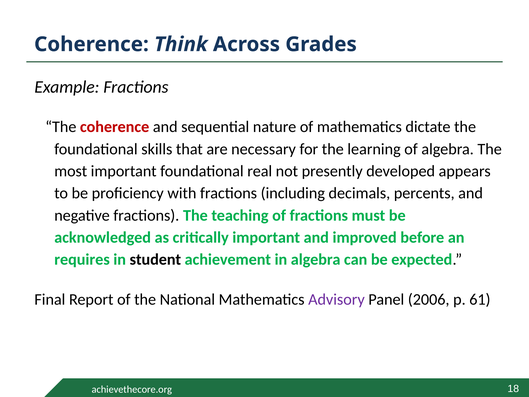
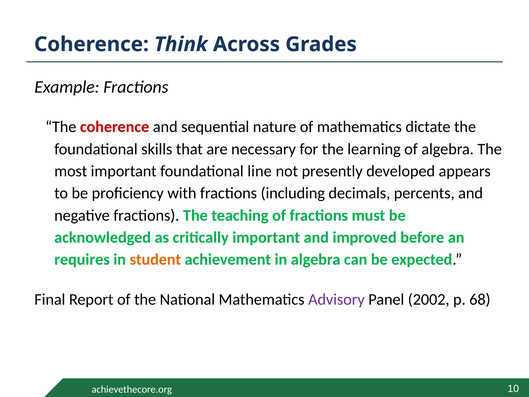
real: real -> line
student colour: black -> orange
2006: 2006 -> 2002
61: 61 -> 68
18: 18 -> 10
